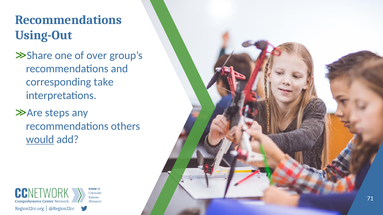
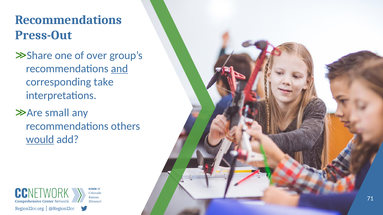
Using-Out: Using-Out -> Press-Out
and underline: none -> present
steps: steps -> small
